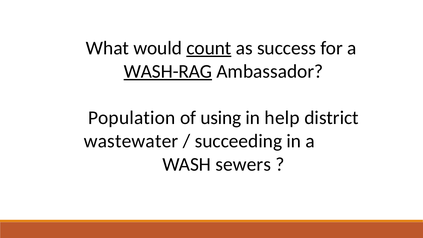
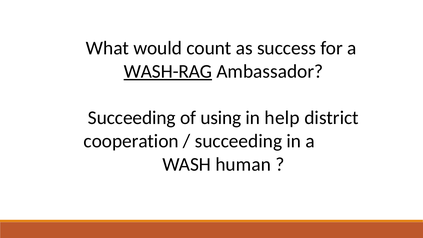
count underline: present -> none
Population at (132, 118): Population -> Succeeding
wastewater: wastewater -> cooperation
sewers: sewers -> human
